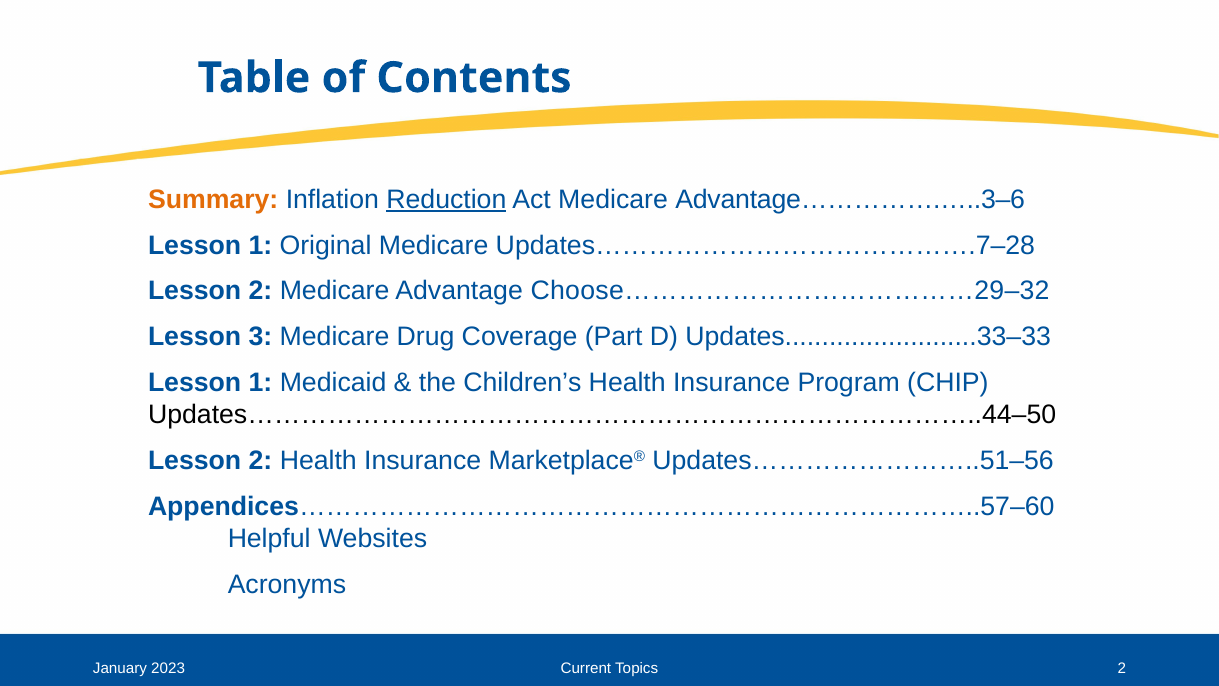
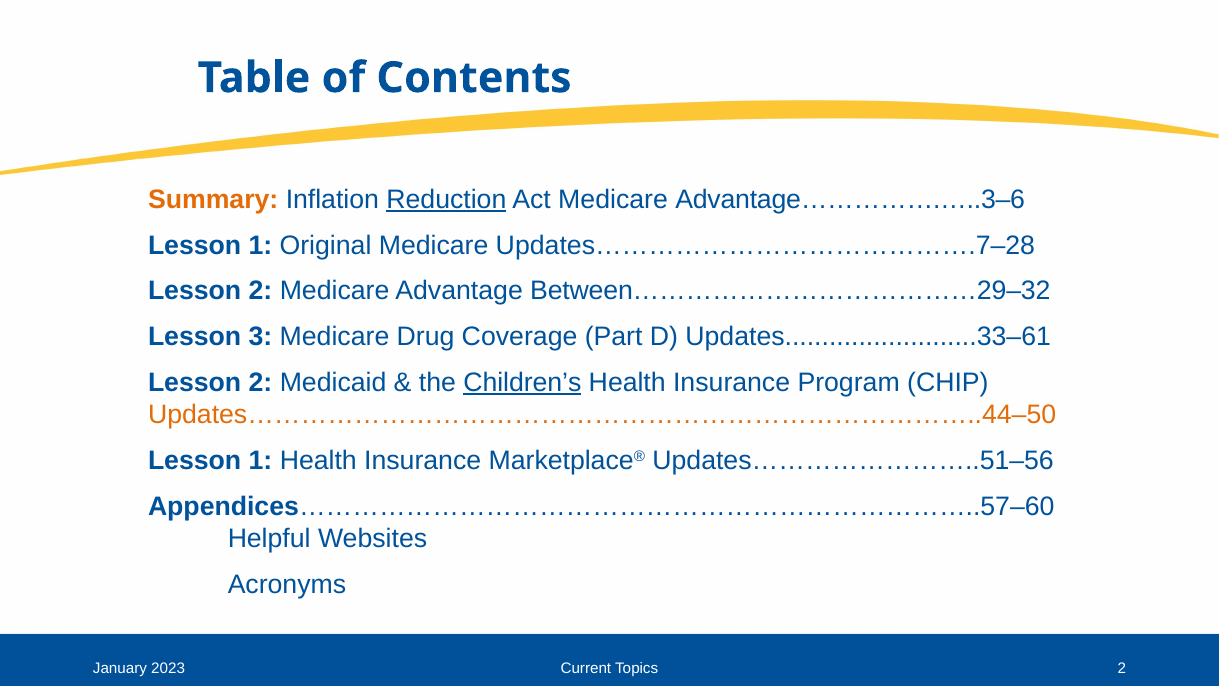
Choose…………………………………29–32: Choose…………………………………29–32 -> Between…………………………………29–32
Updates..........................33–33: Updates..........................33–33 -> Updates..........................33–61
1 at (260, 383): 1 -> 2
Children’s underline: none -> present
Updates………………………………………………………………………..44–50 colour: black -> orange
2 at (260, 460): 2 -> 1
